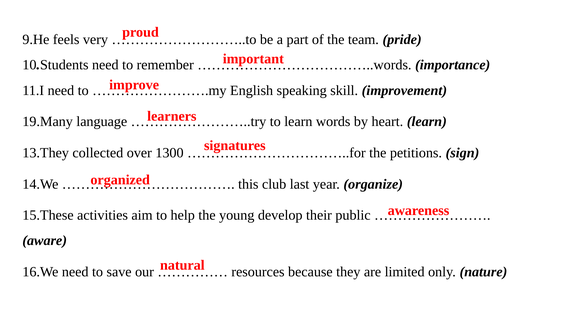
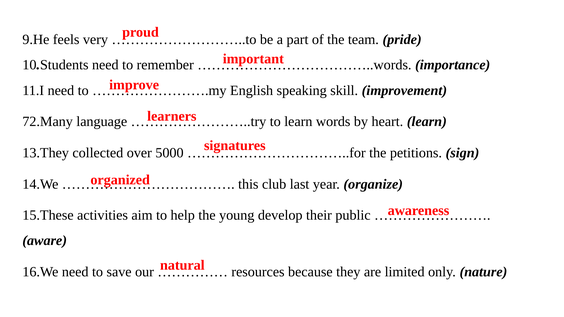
19.Many: 19.Many -> 72.Many
1300: 1300 -> 5000
